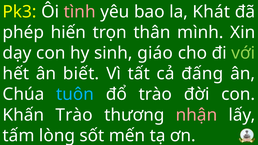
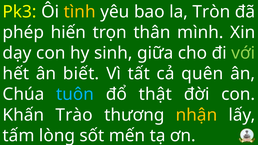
tình colour: pink -> yellow
Khát: Khát -> Tròn
giáo: giáo -> giữa
đấng: đấng -> quên
đổ trào: trào -> thật
nhận colour: pink -> yellow
